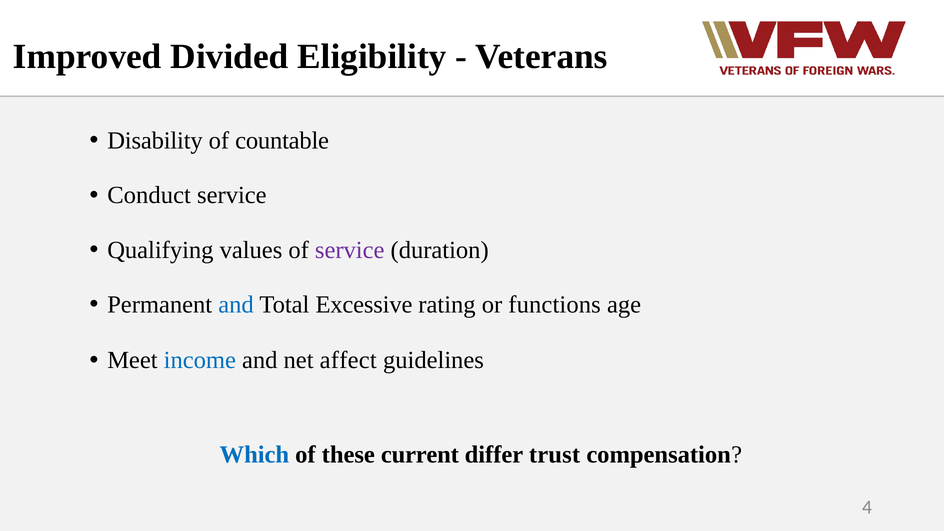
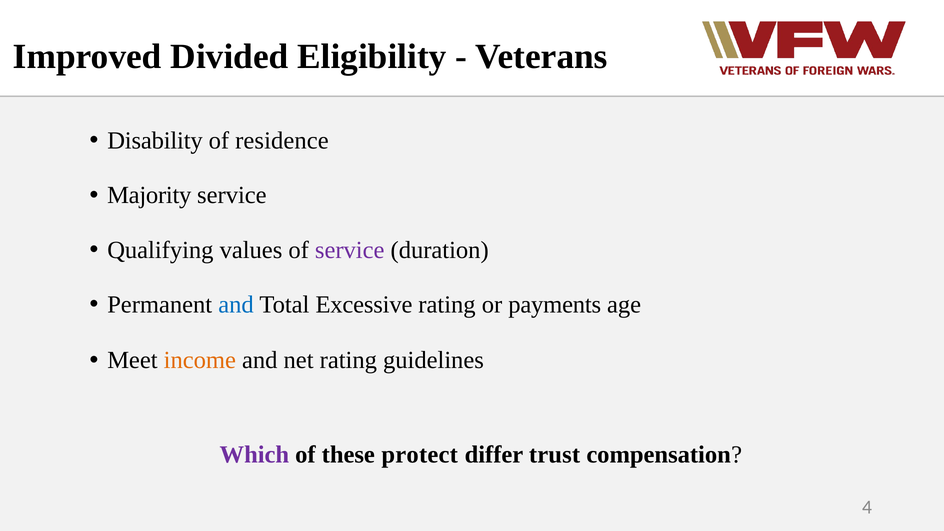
countable: countable -> residence
Conduct: Conduct -> Majority
functions: functions -> payments
income colour: blue -> orange
net affect: affect -> rating
Which colour: blue -> purple
current: current -> protect
